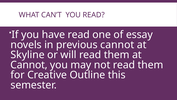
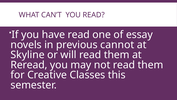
Cannot at (29, 65): Cannot -> Reread
Outline: Outline -> Classes
